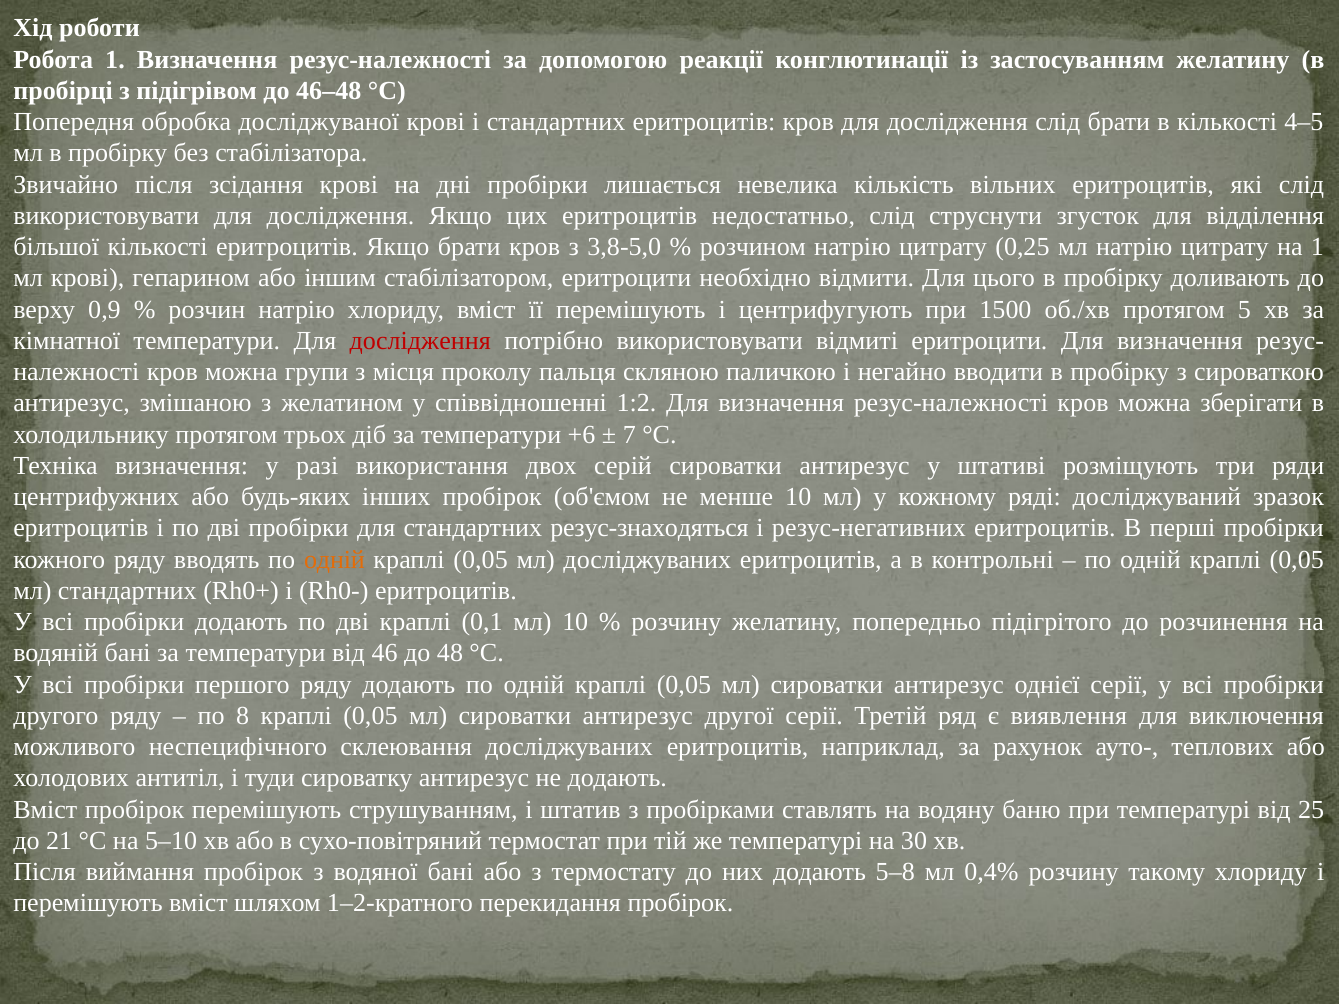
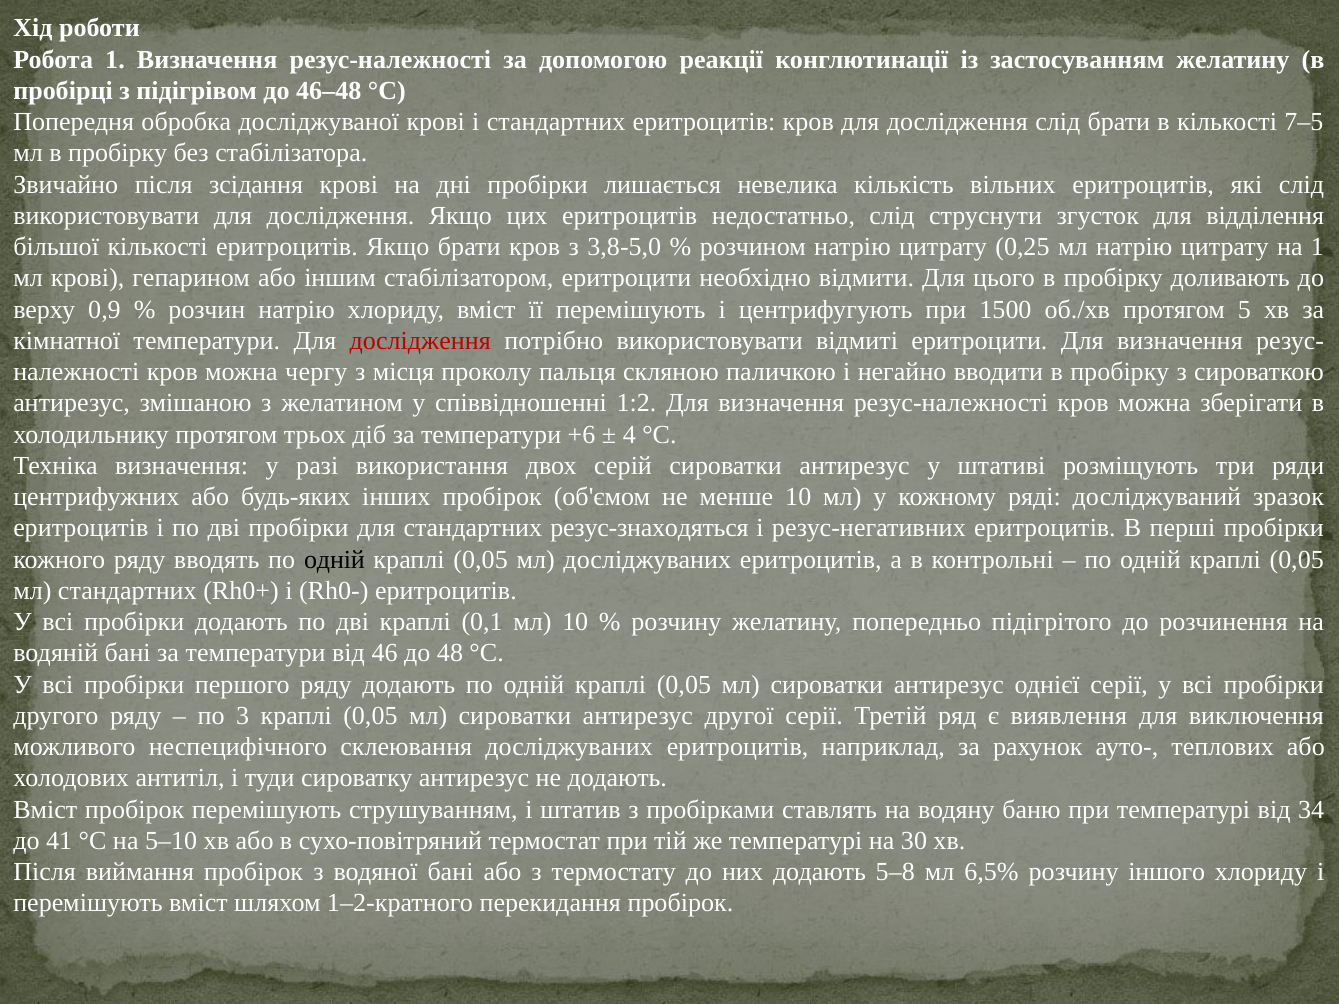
4–5: 4–5 -> 7–5
групи: групи -> чергу
7: 7 -> 4
одній at (334, 560) colour: orange -> black
8: 8 -> 3
25: 25 -> 34
21: 21 -> 41
0,4%: 0,4% -> 6,5%
такому: такому -> іншого
